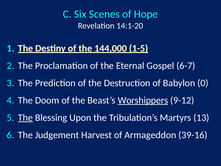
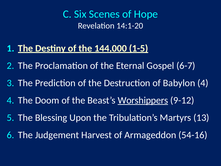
Babylon 0: 0 -> 4
The at (25, 117) underline: present -> none
39-16: 39-16 -> 54-16
